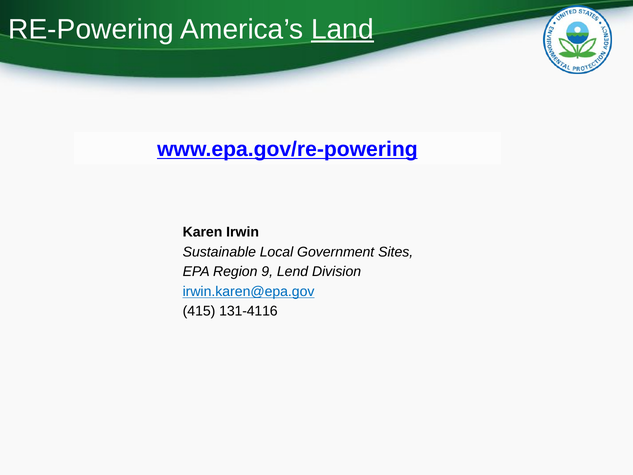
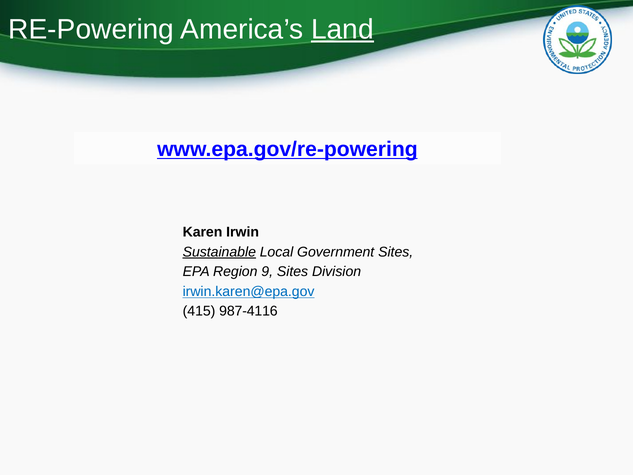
Sustainable underline: none -> present
9 Lend: Lend -> Sites
131-4116: 131-4116 -> 987-4116
